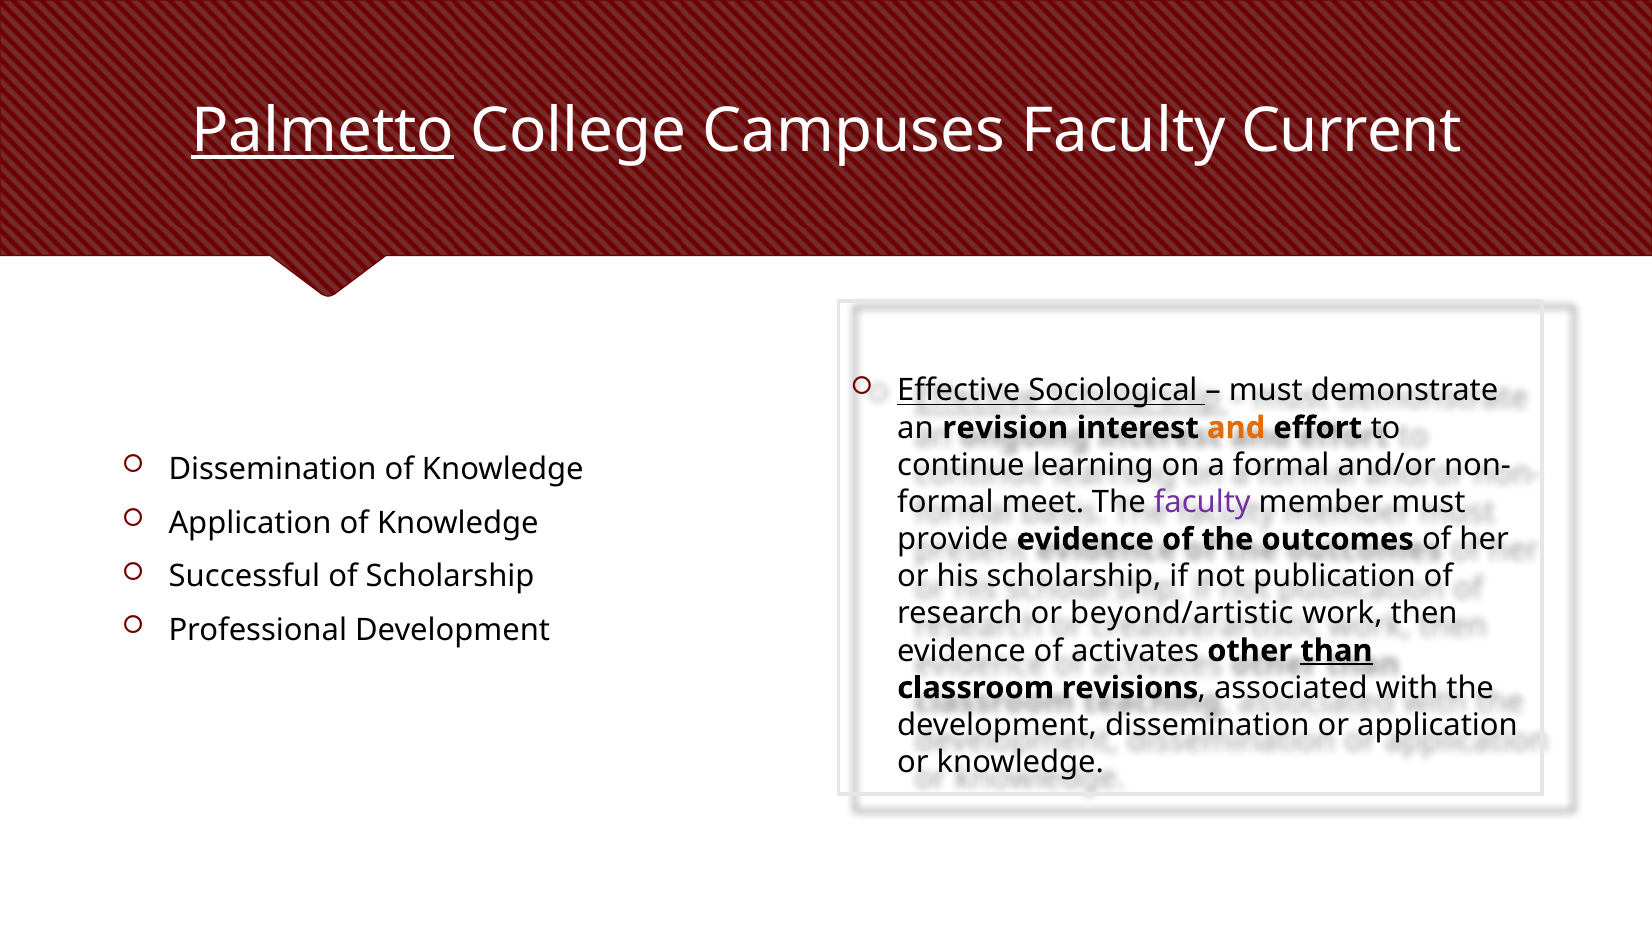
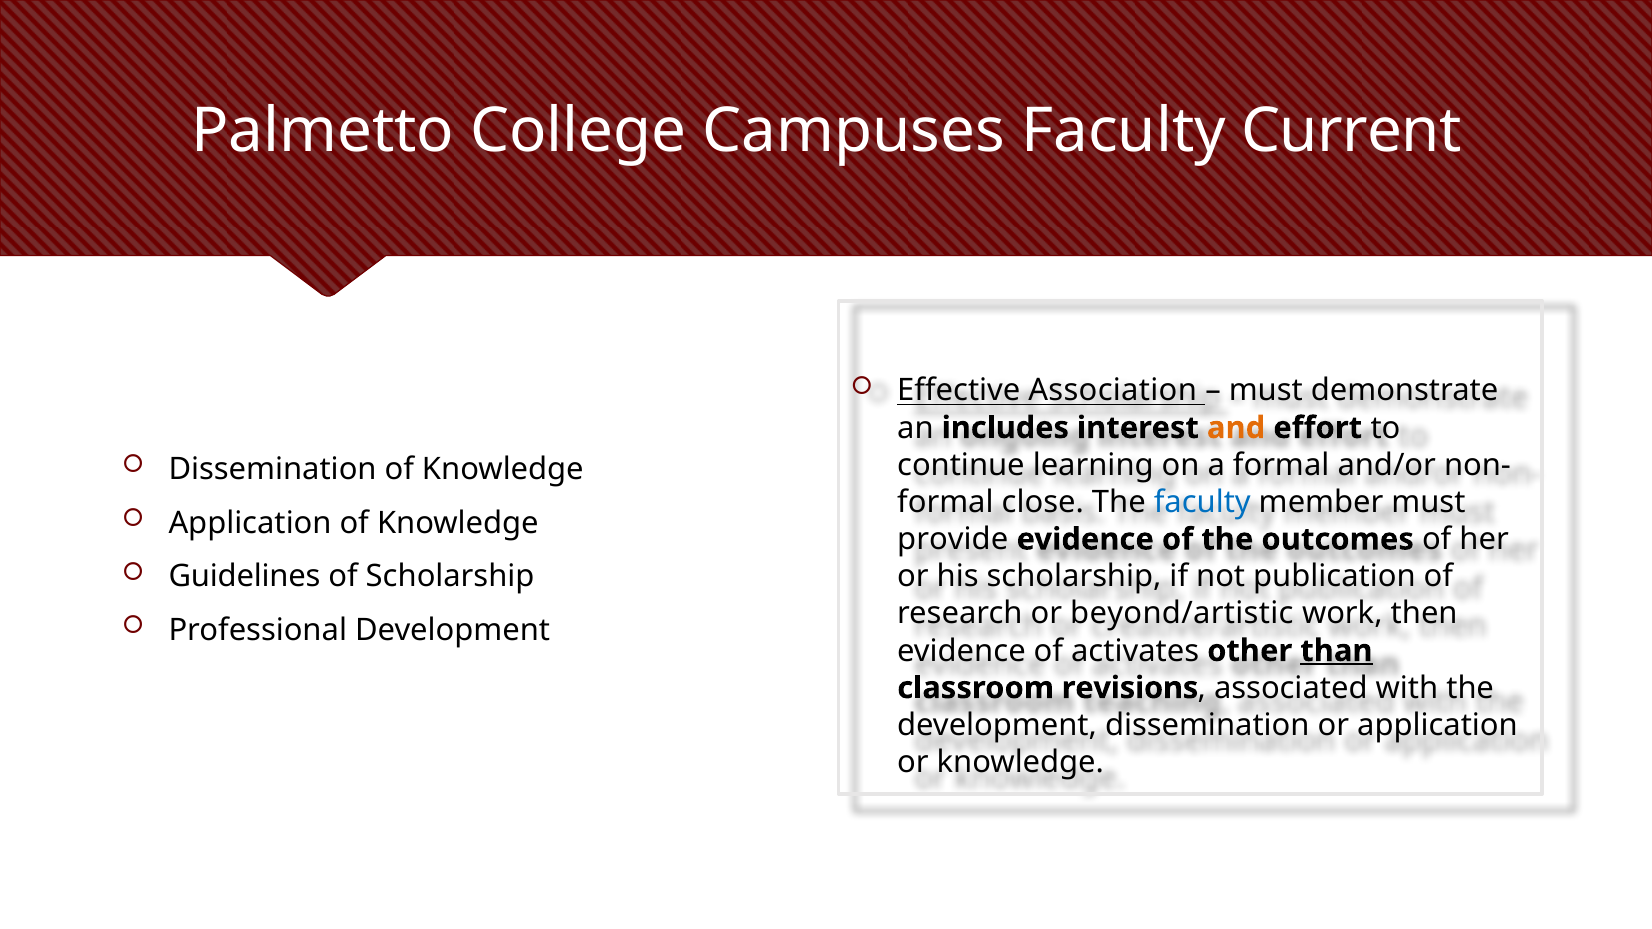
Palmetto underline: present -> none
Sociological: Sociological -> Association
revision: revision -> includes
meet: meet -> close
faculty at (1202, 502) colour: purple -> blue
Successful: Successful -> Guidelines
